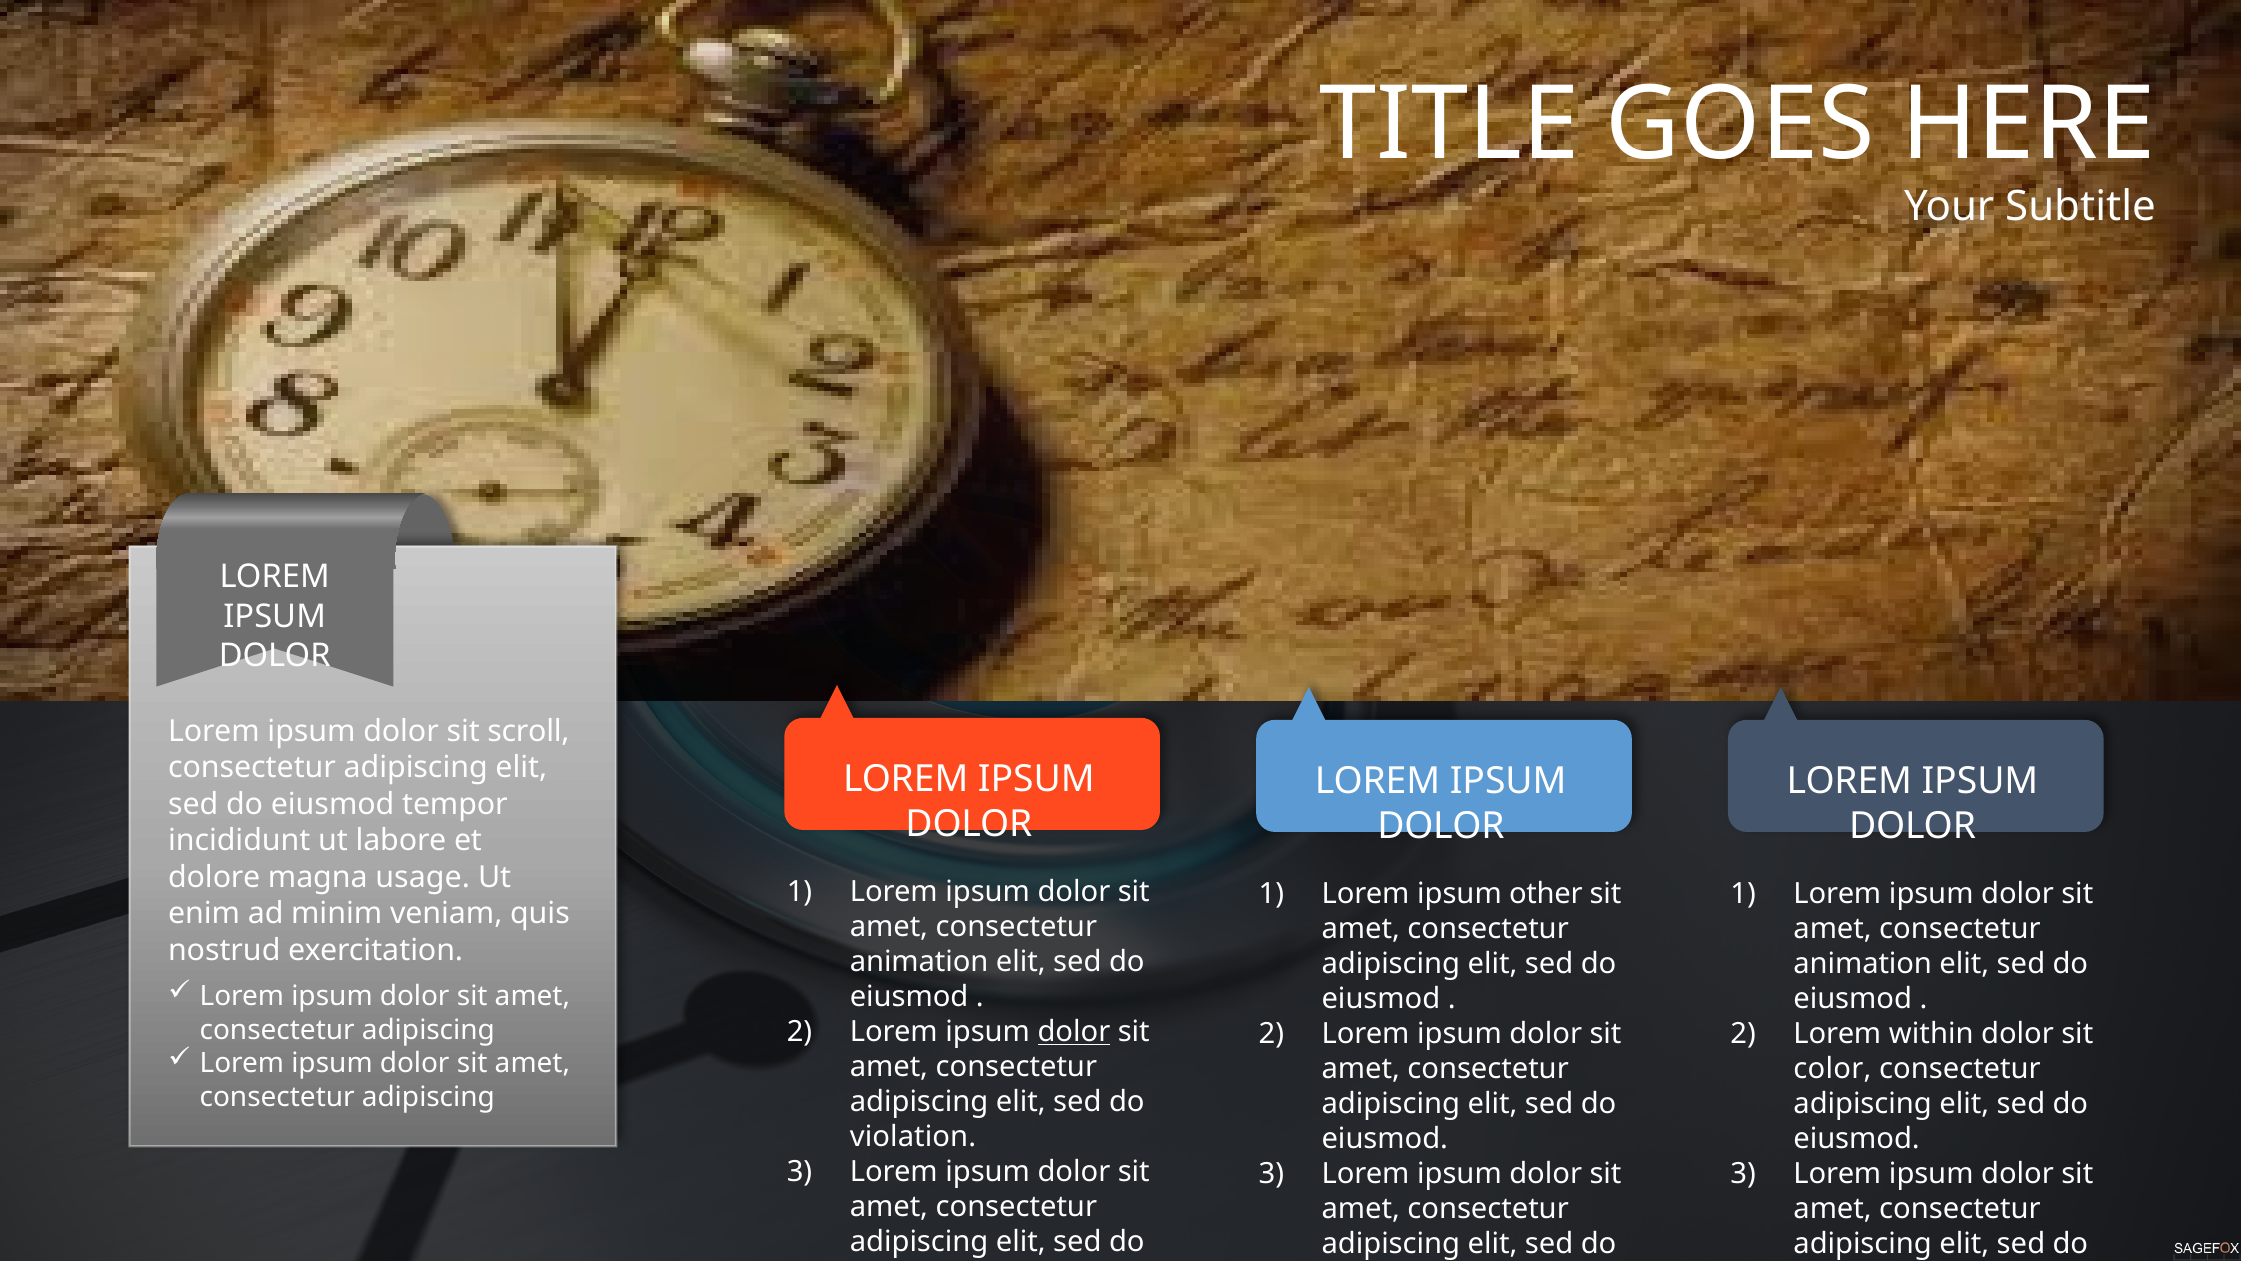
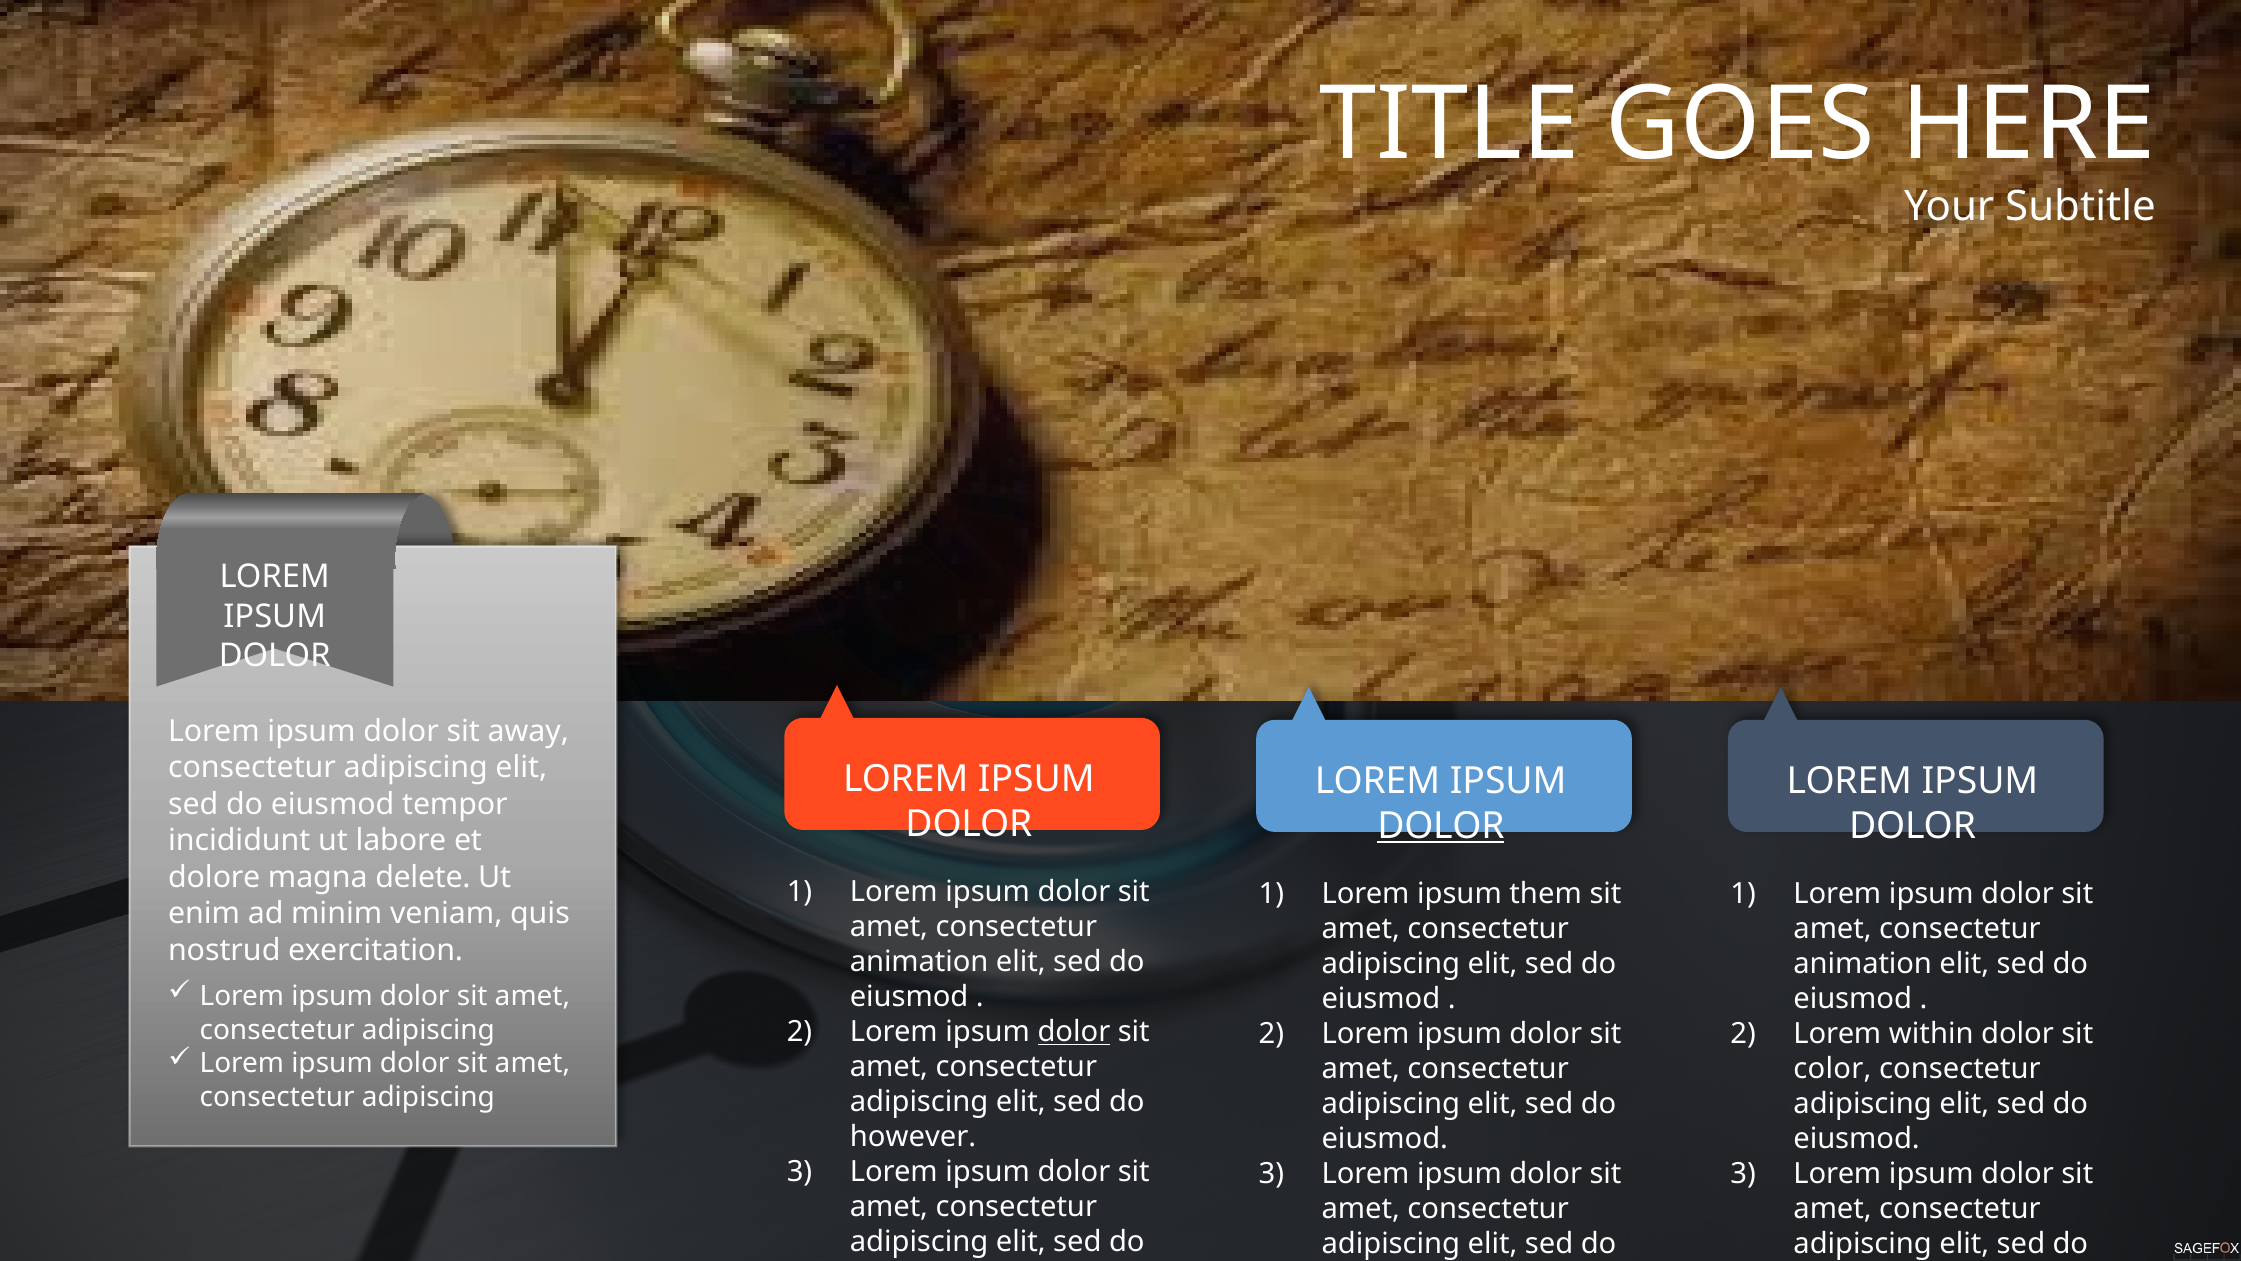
scroll: scroll -> away
DOLOR at (1441, 825) underline: none -> present
usage: usage -> delete
other: other -> them
violation: violation -> however
